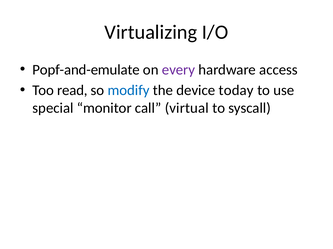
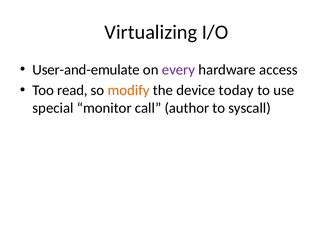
Popf-and-emulate: Popf-and-emulate -> User-and-emulate
modify colour: blue -> orange
virtual: virtual -> author
